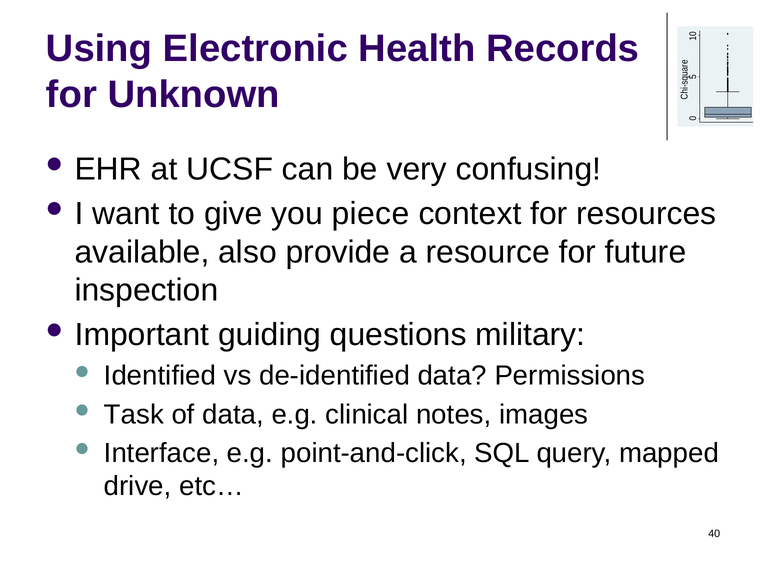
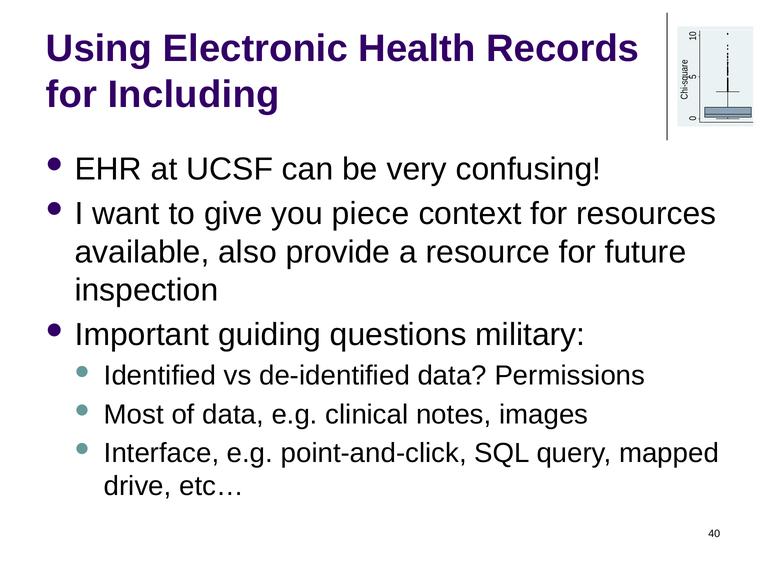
Unknown: Unknown -> Including
Task: Task -> Most
